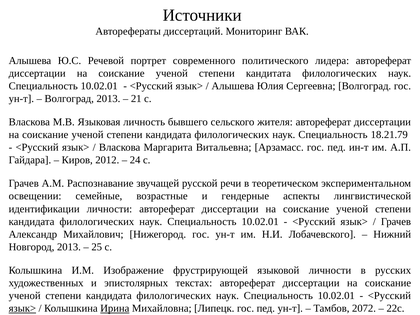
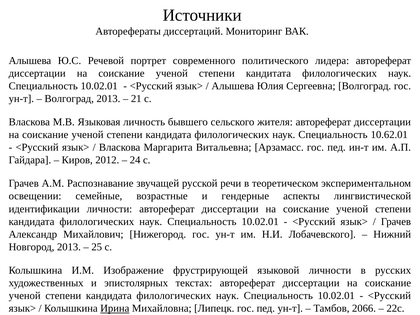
18.21.79: 18.21.79 -> 10.62.01
язык> at (22, 308) underline: present -> none
2072: 2072 -> 2066
